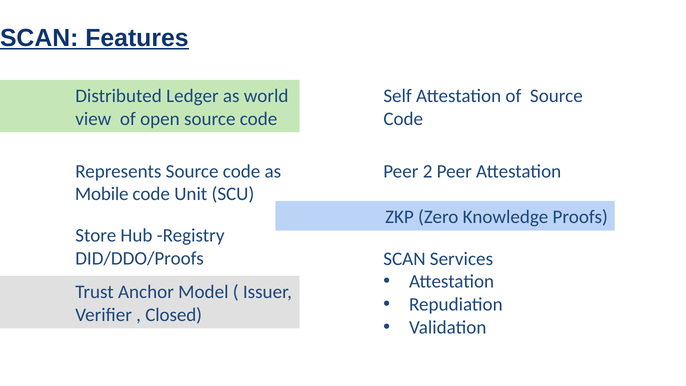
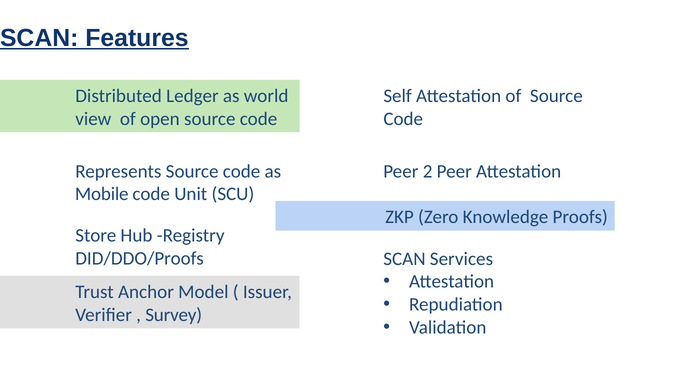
Closed: Closed -> Survey
